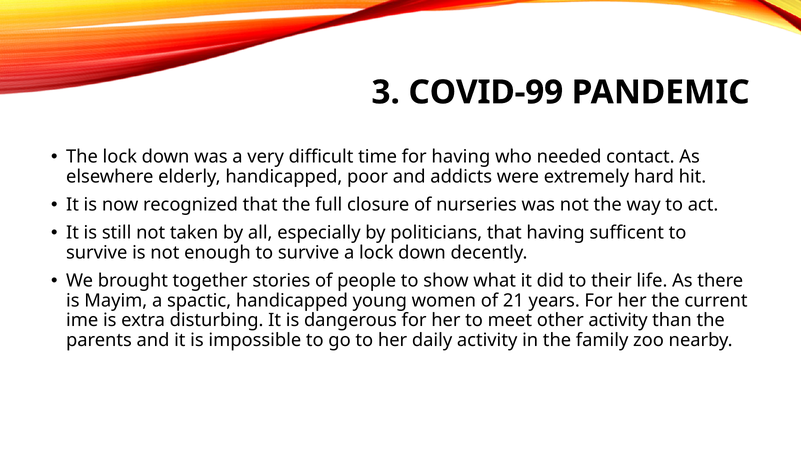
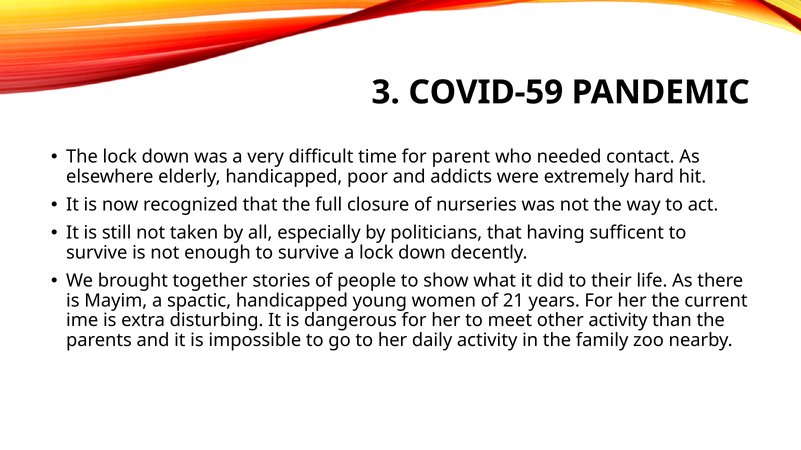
COVID-99: COVID-99 -> COVID-59
for having: having -> parent
